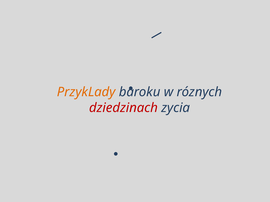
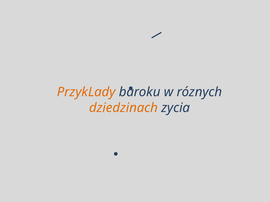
dziedzinach colour: red -> orange
